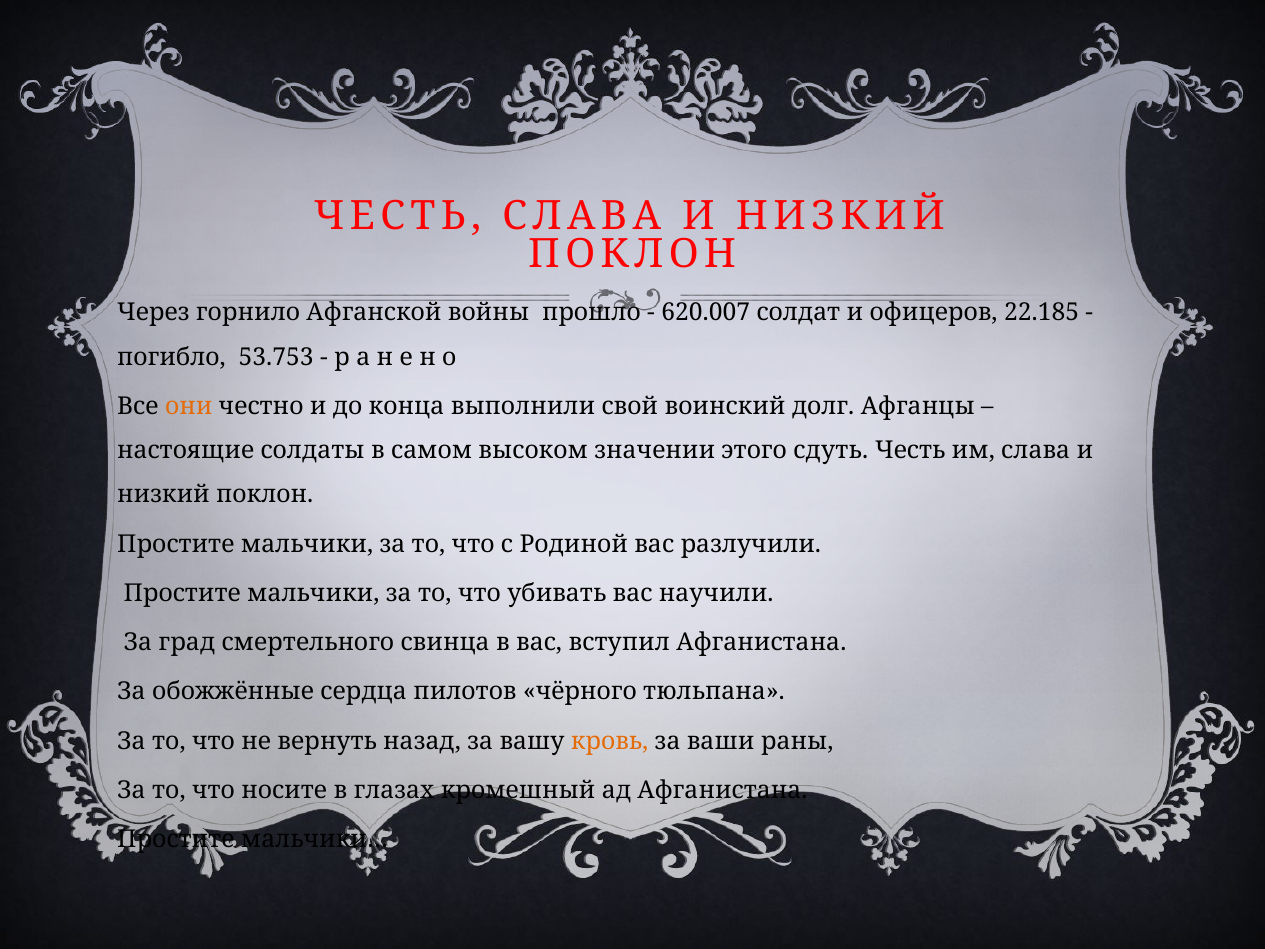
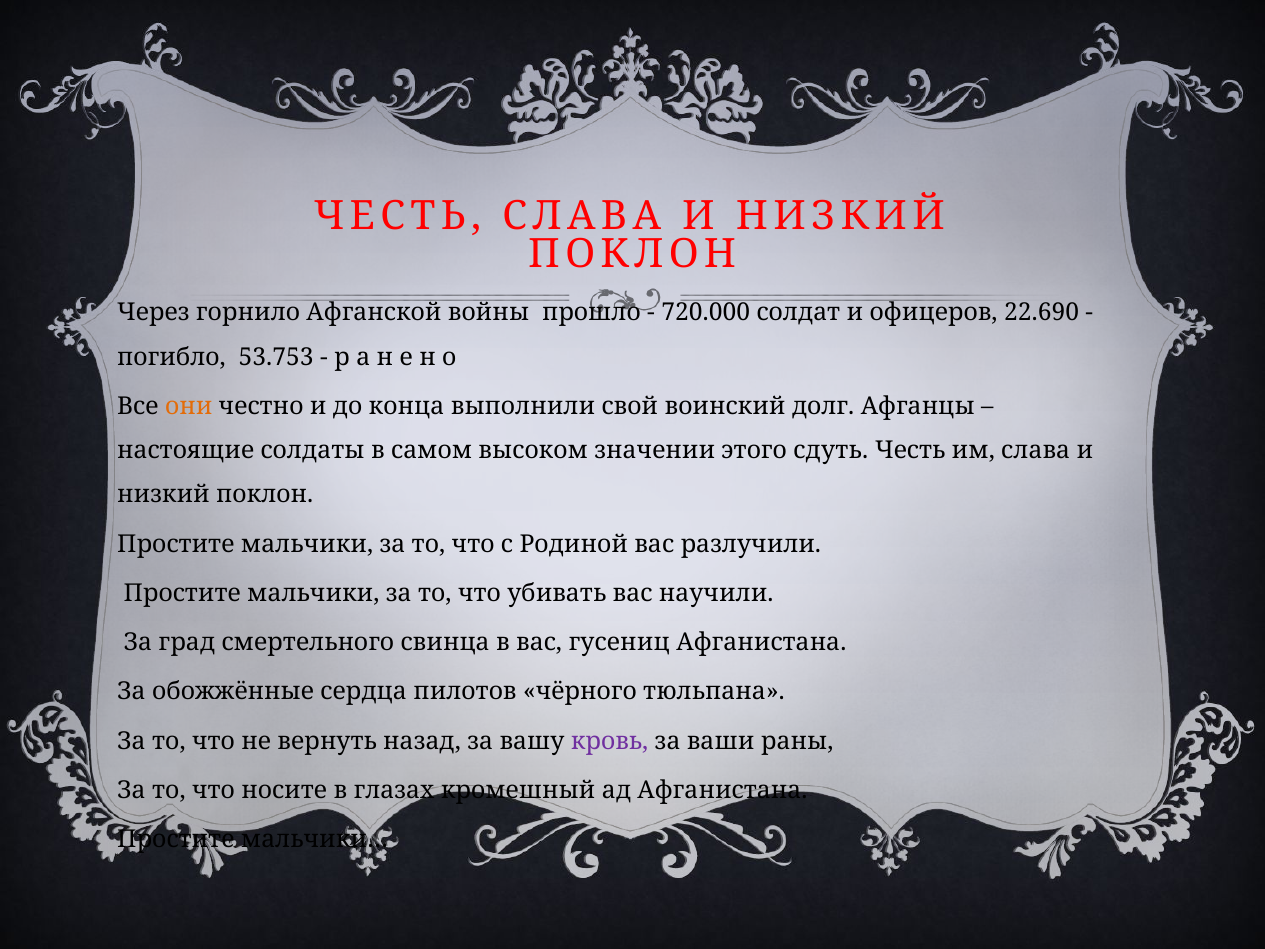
620.007: 620.007 -> 720.000
22.185: 22.185 -> 22.690
вступил: вступил -> гусениц
кровь colour: orange -> purple
